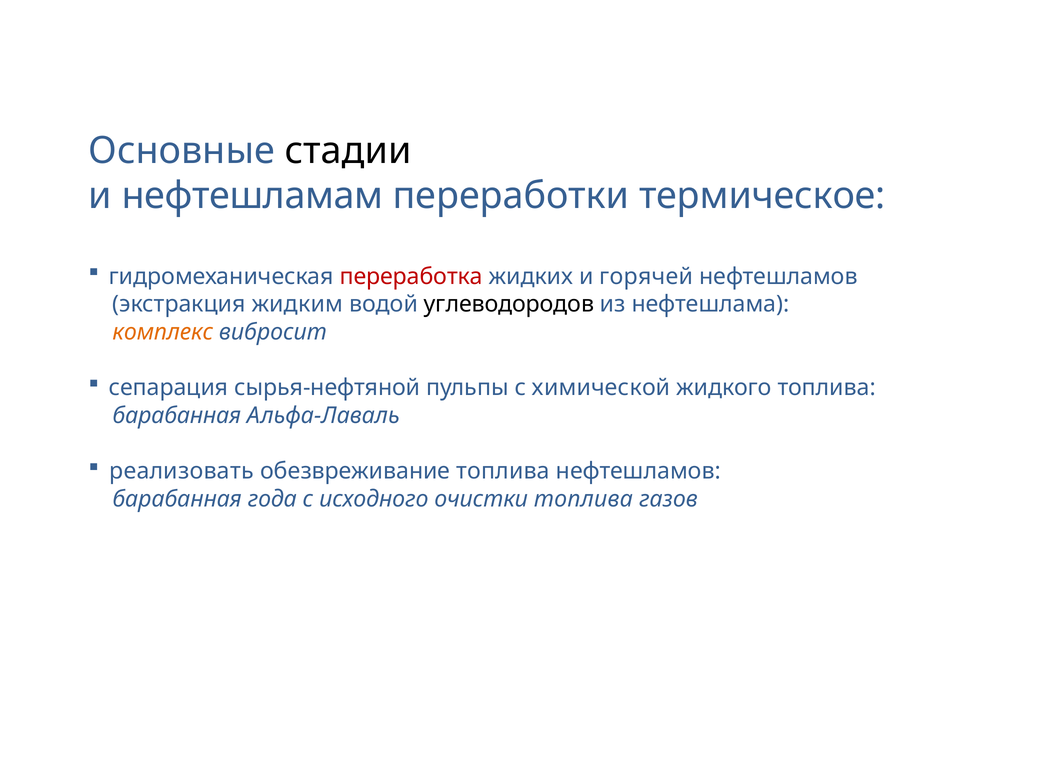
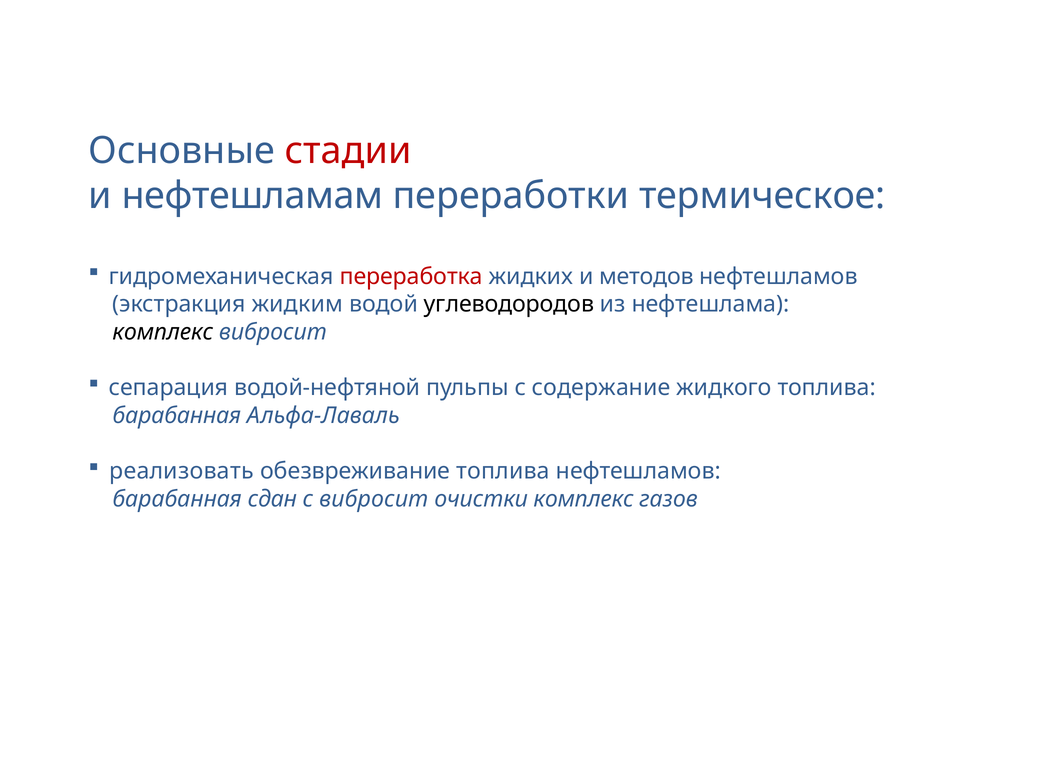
стадии colour: black -> red
горячей: горячей -> методов
комплекс at (163, 332) colour: orange -> black
сырья-нефтяной: сырья-нефтяной -> водой-нефтяной
химической: химической -> содержание
года: года -> сдан
с исходного: исходного -> вибросит
очистки топлива: топлива -> комплекс
